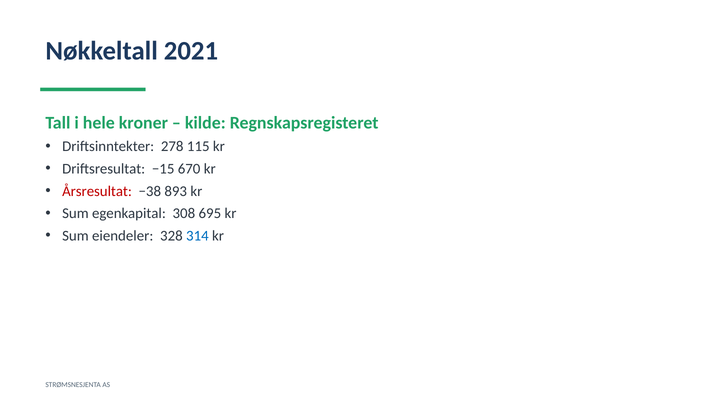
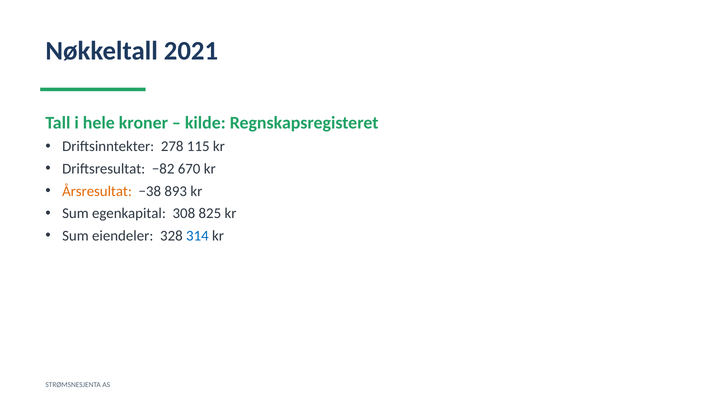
−15: −15 -> −82
Årsresultat colour: red -> orange
695: 695 -> 825
